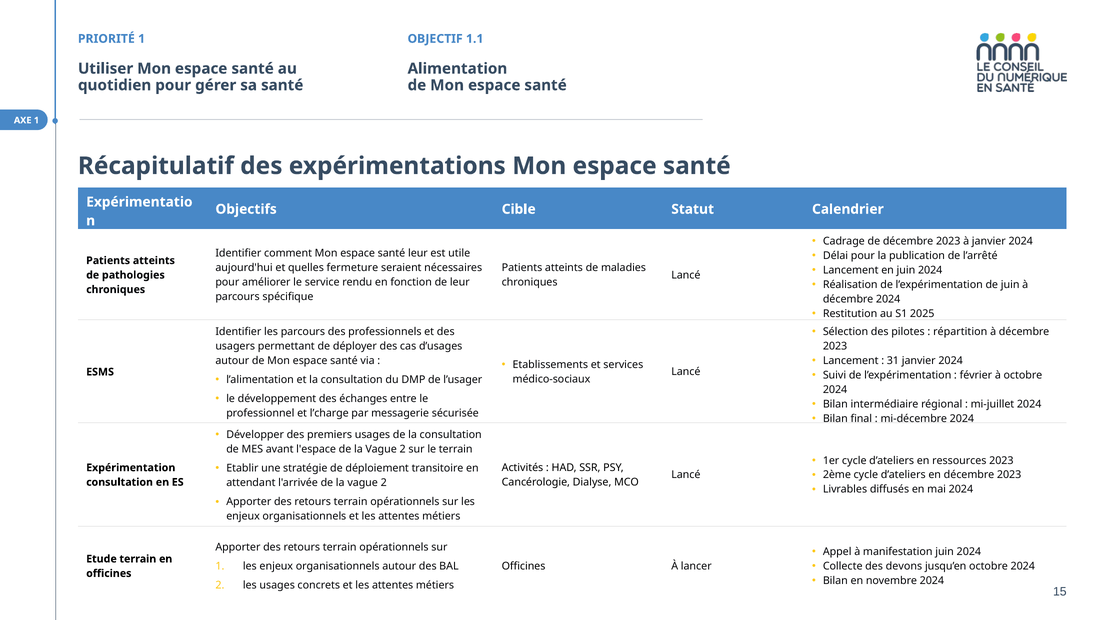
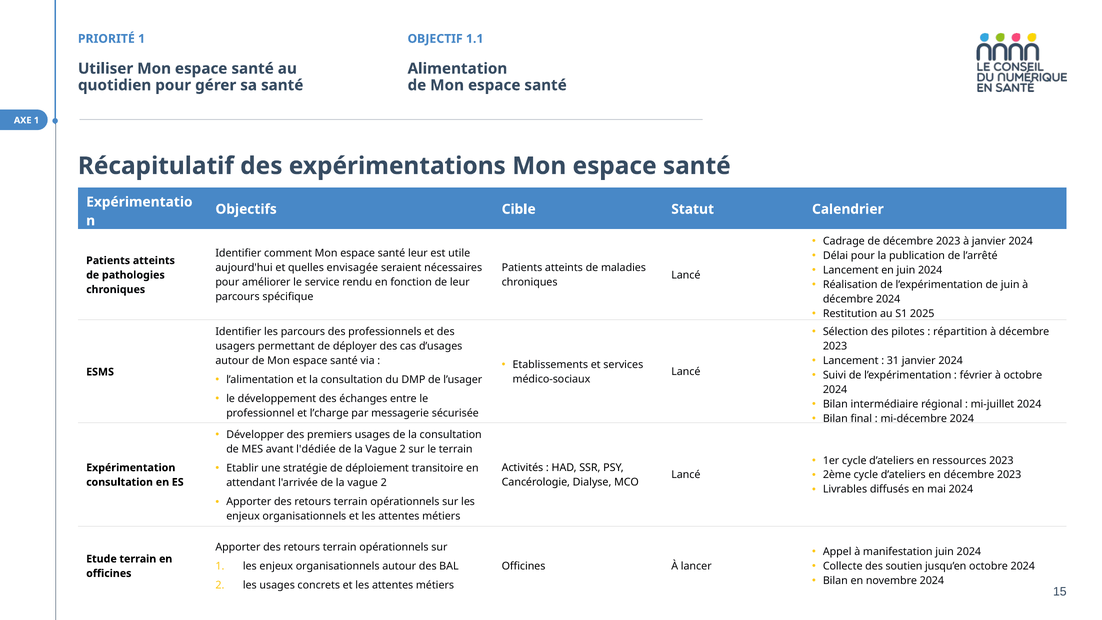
fermeture: fermeture -> envisagée
l'espace: l'espace -> l'dédiée
devons: devons -> soutien
